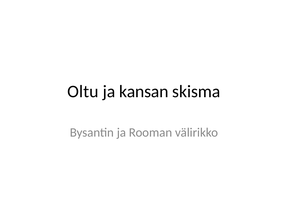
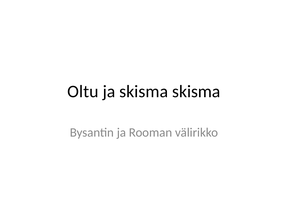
ja kansan: kansan -> skisma
